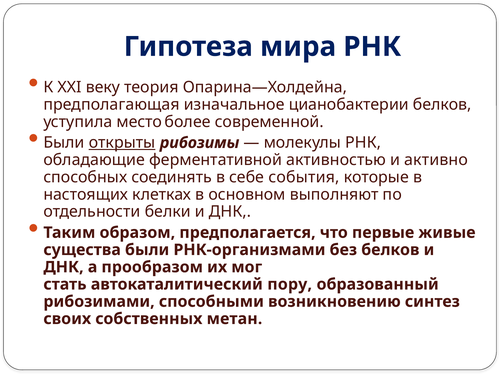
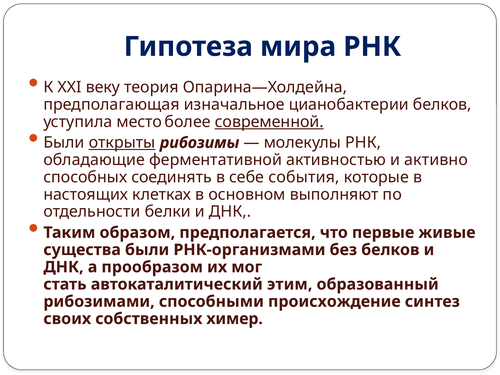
современной underline: none -> present
пору: пору -> этим
возникновению: возникновению -> происхождение
метан: метан -> химер
